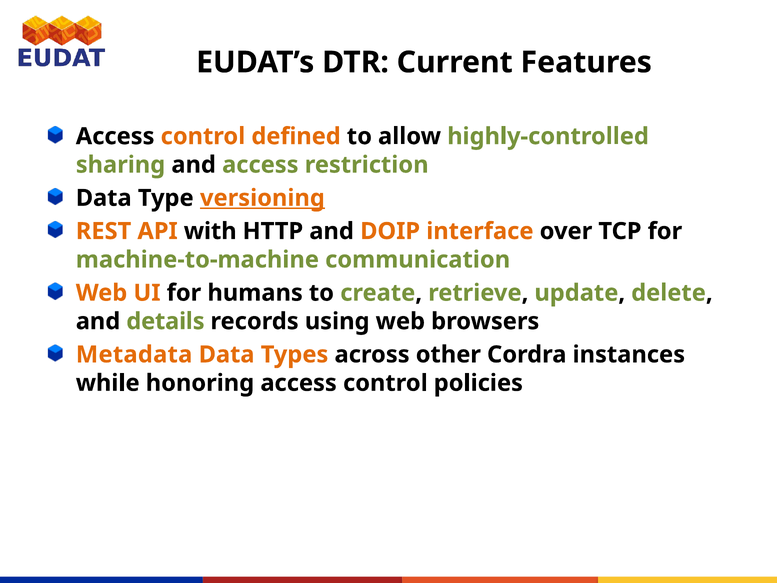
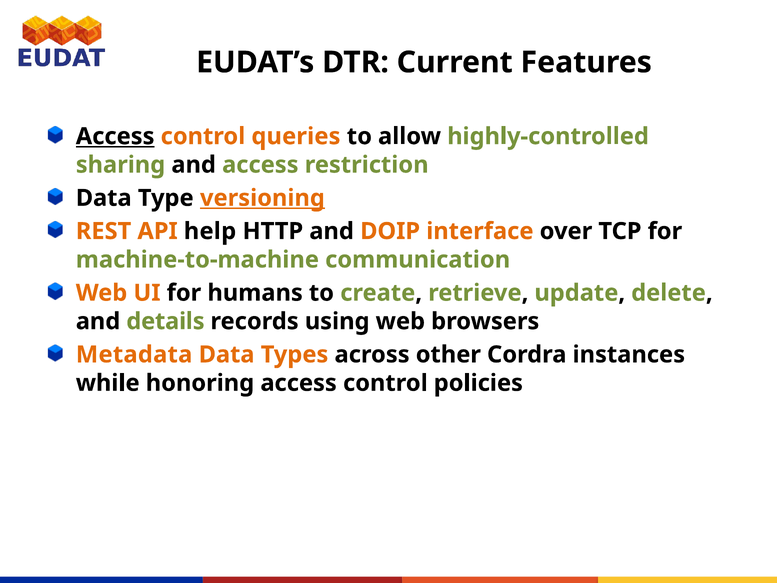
Access at (115, 136) underline: none -> present
defined: defined -> queries
with: with -> help
